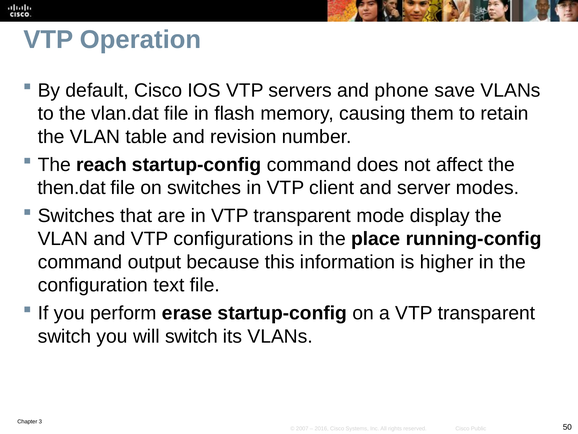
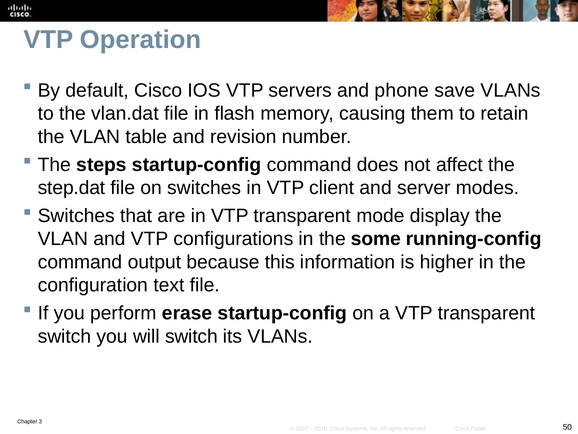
reach: reach -> steps
then.dat: then.dat -> step.dat
place: place -> some
